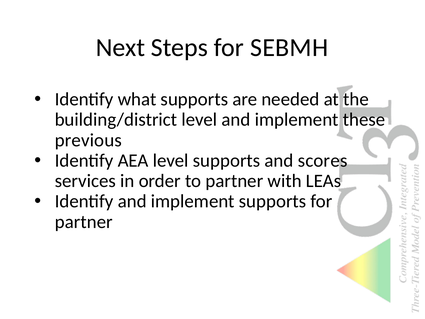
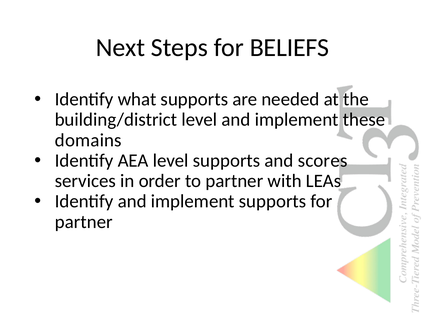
SEBMH: SEBMH -> BELIEFS
previous: previous -> domains
